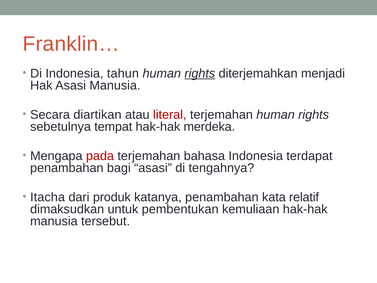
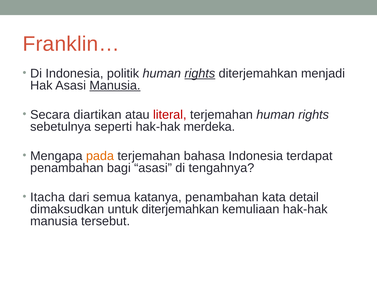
tahun: tahun -> politik
Manusia at (115, 85) underline: none -> present
tempat: tempat -> seperti
pada colour: red -> orange
produk: produk -> semua
relatif: relatif -> detail
untuk pembentukan: pembentukan -> diterjemahkan
